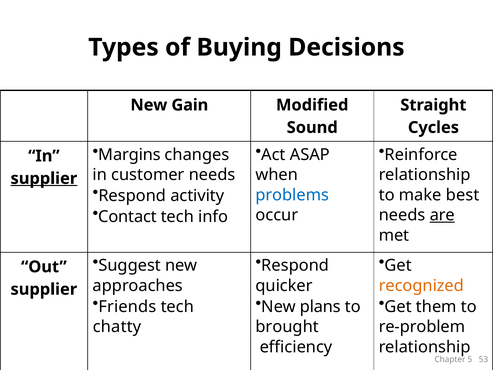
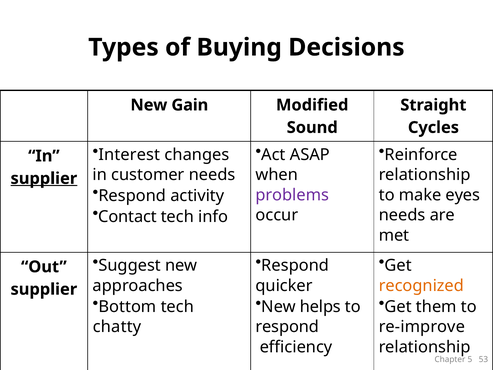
Margins: Margins -> Interest
problems colour: blue -> purple
best: best -> eyes
are underline: present -> none
Friends: Friends -> Bottom
plans: plans -> helps
brought at (287, 327): brought -> respond
re-problem: re-problem -> re-improve
